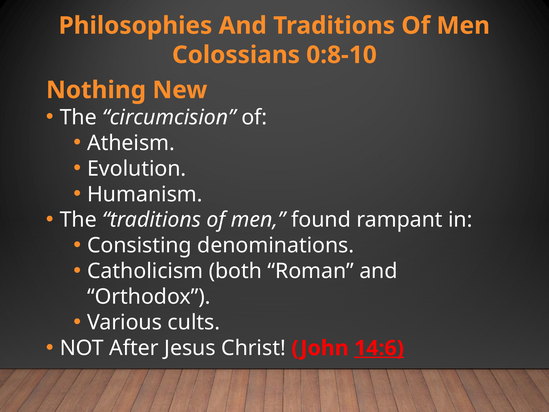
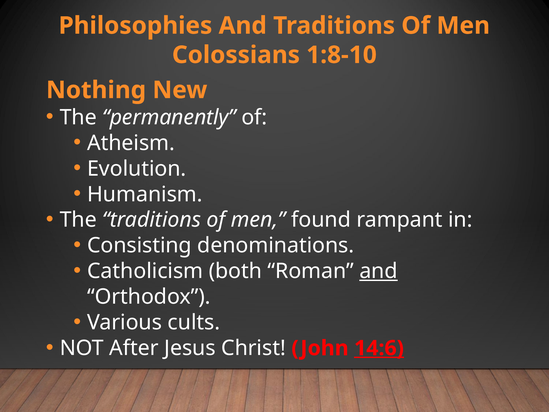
0:8-10: 0:8-10 -> 1:8-10
circumcision: circumcision -> permanently
and at (378, 271) underline: none -> present
